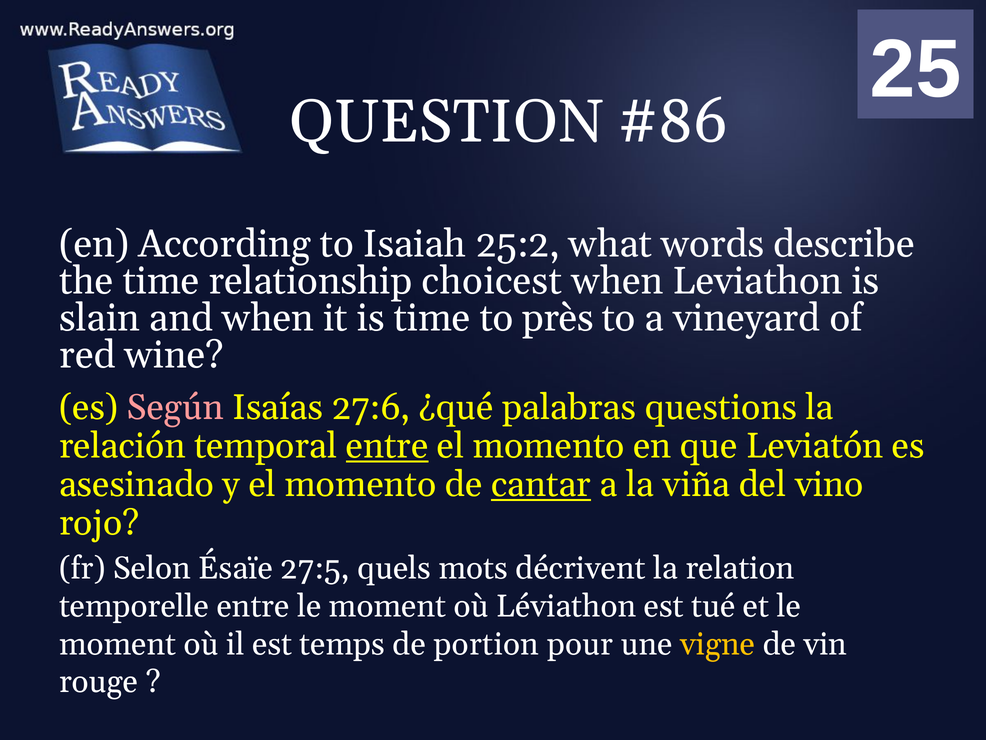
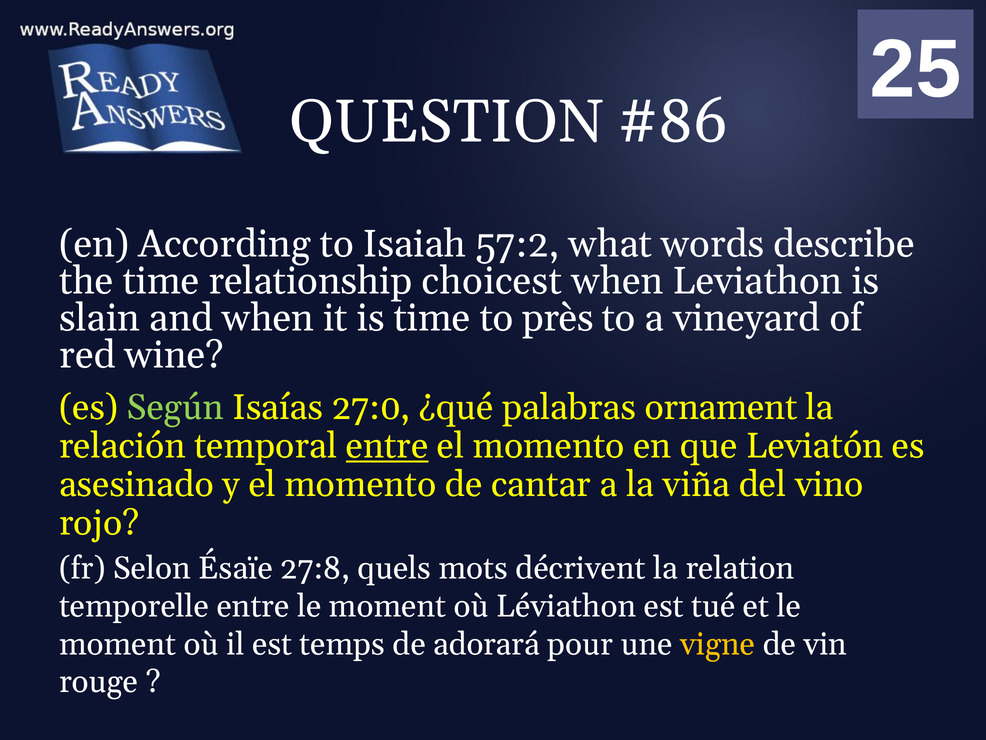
25:2: 25:2 -> 57:2
Según colour: pink -> light green
27:6: 27:6 -> 27:0
questions: questions -> ornament
cantar underline: present -> none
27:5: 27:5 -> 27:8
portion: portion -> adorará
